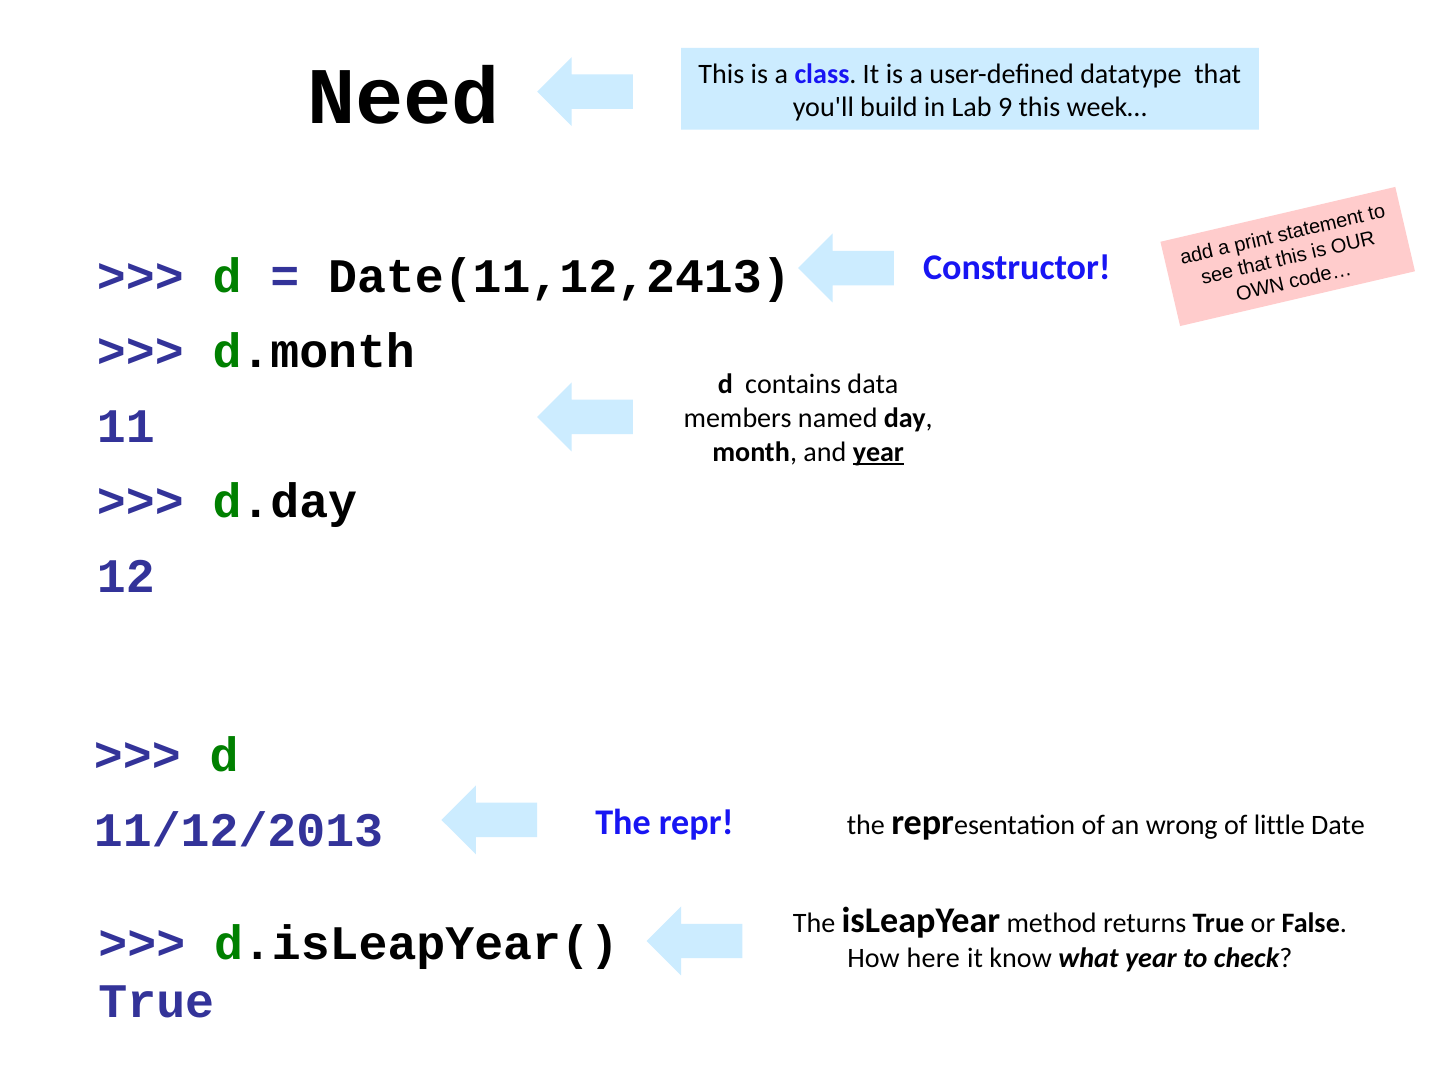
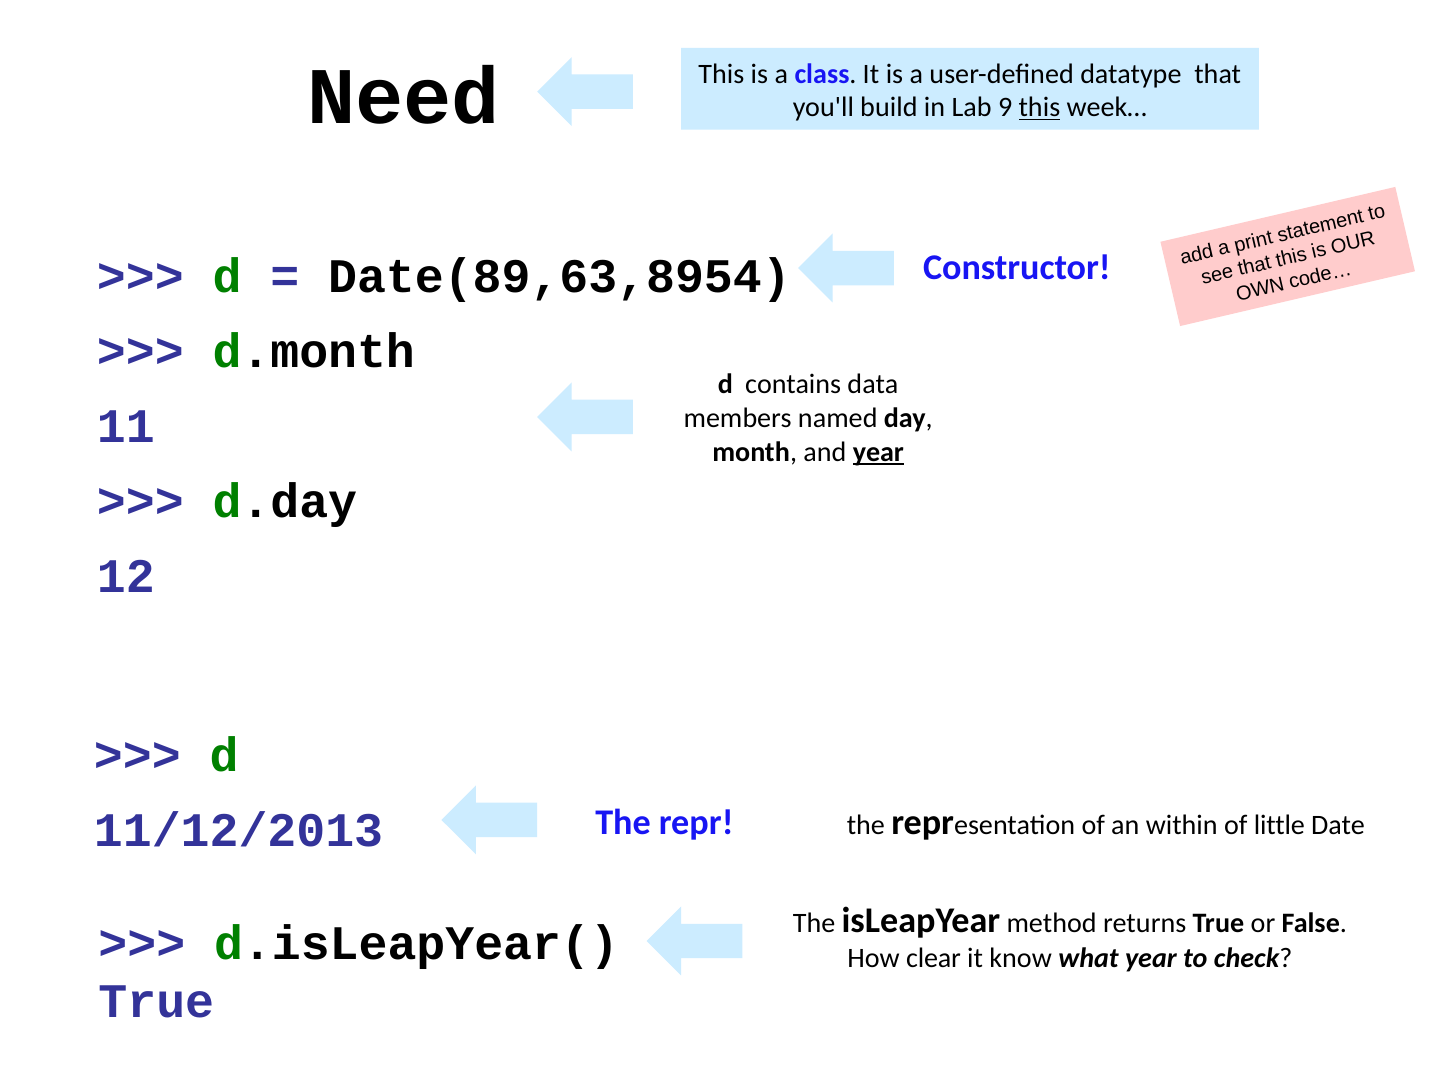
this at (1039, 108) underline: none -> present
Date(11,12,2413: Date(11,12,2413 -> Date(89,63,8954
wrong: wrong -> within
here: here -> clear
